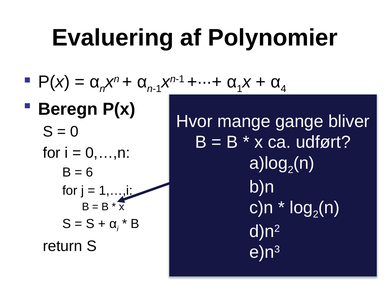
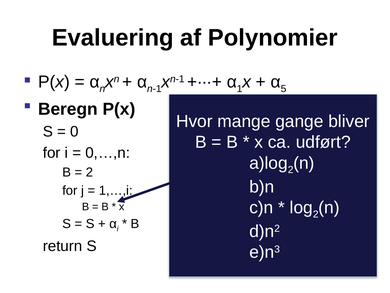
4: 4 -> 5
6 at (89, 172): 6 -> 2
